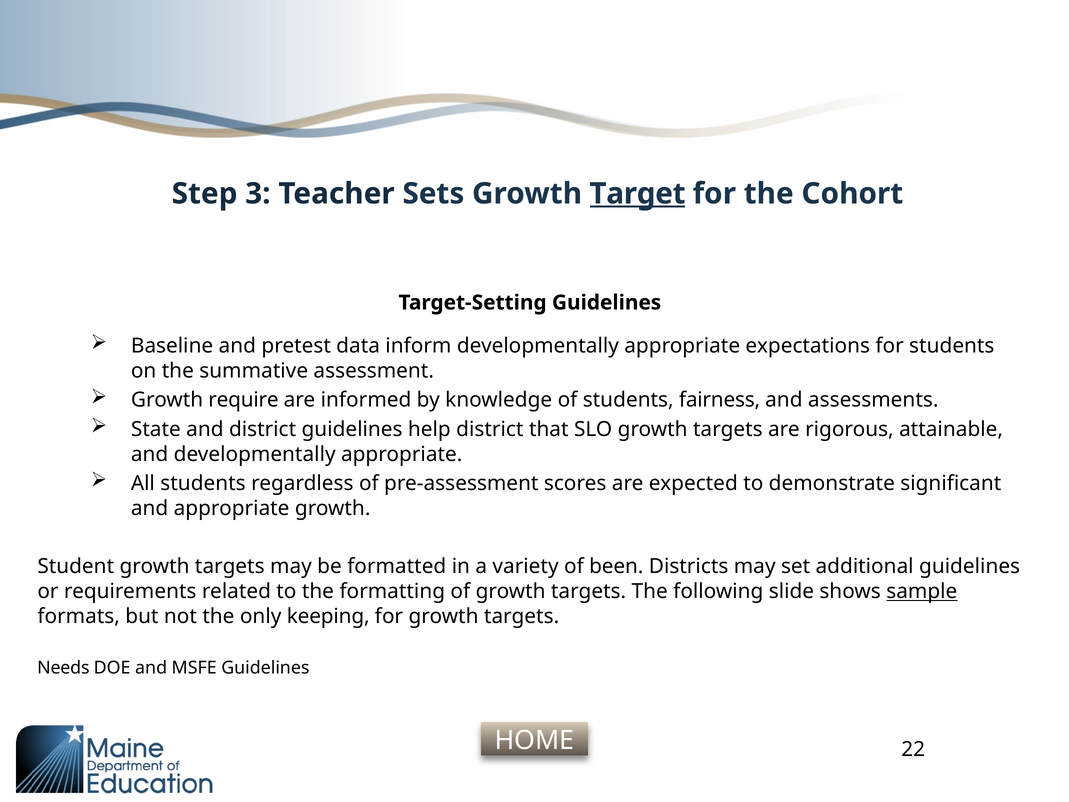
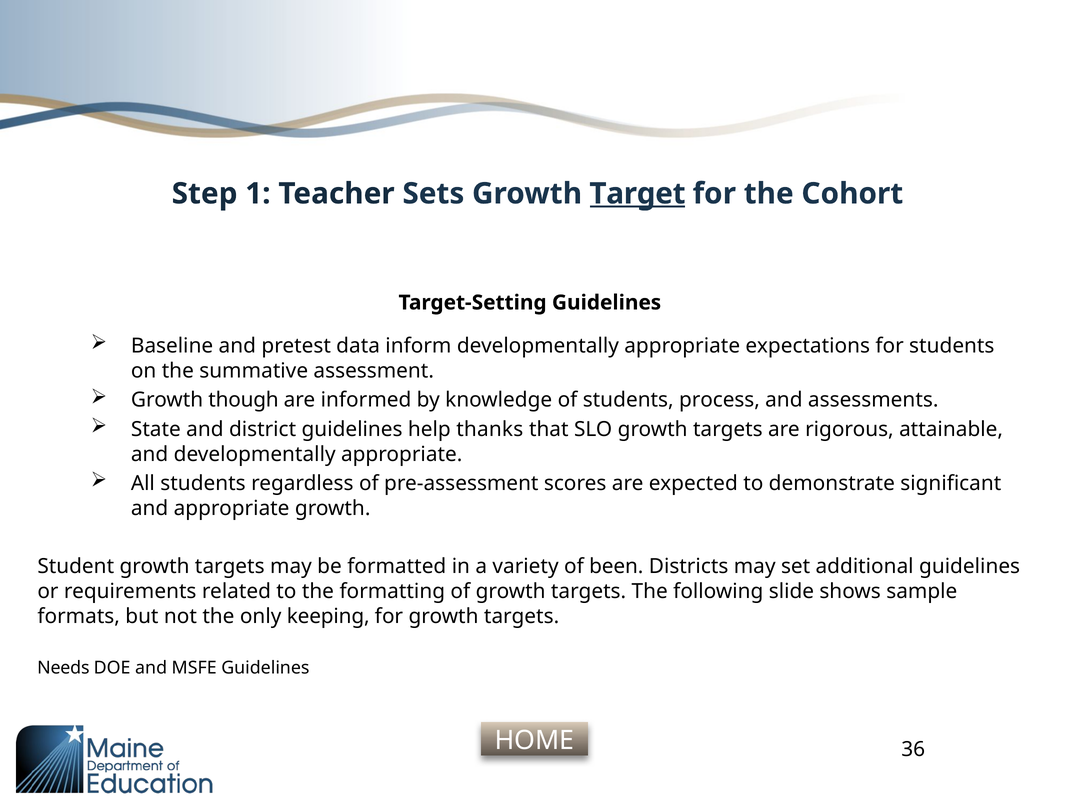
3: 3 -> 1
require: require -> though
fairness: fairness -> process
help district: district -> thanks
sample underline: present -> none
22: 22 -> 36
